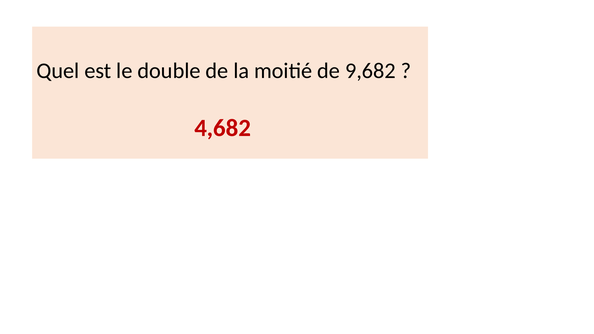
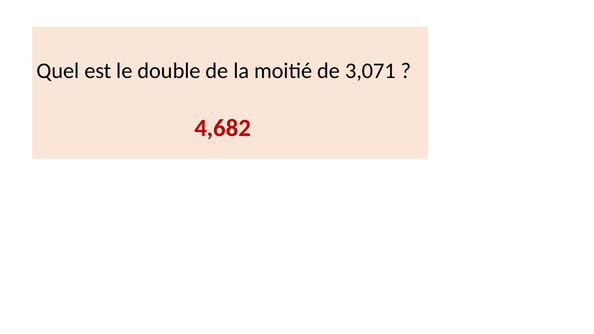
9,682: 9,682 -> 3,071
